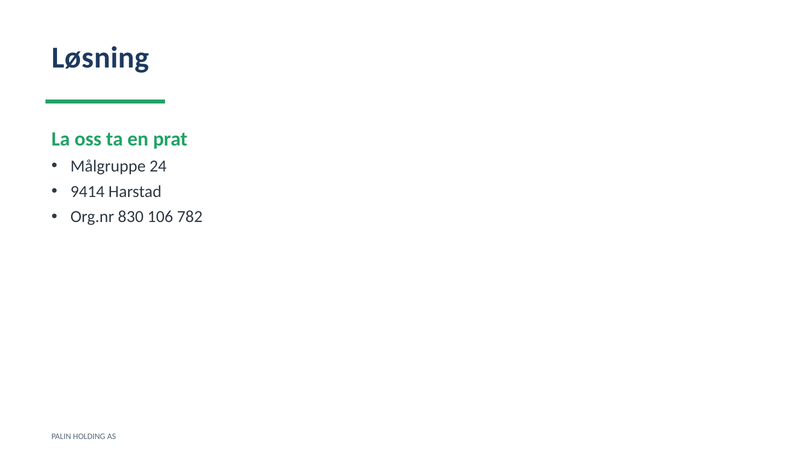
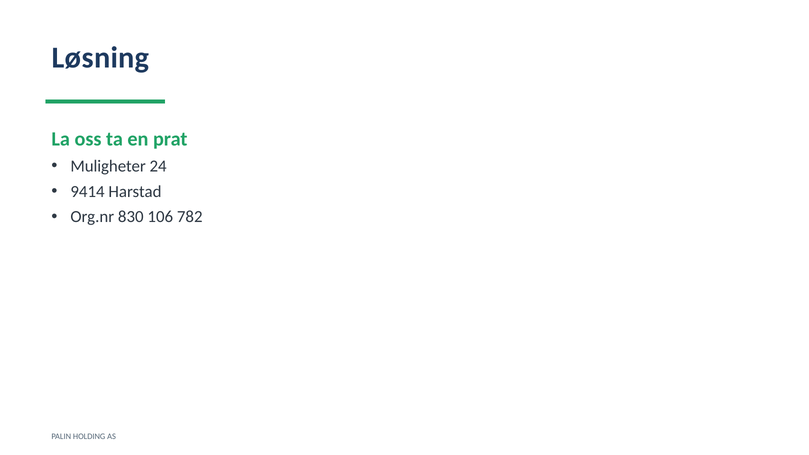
Målgruppe: Målgruppe -> Muligheter
